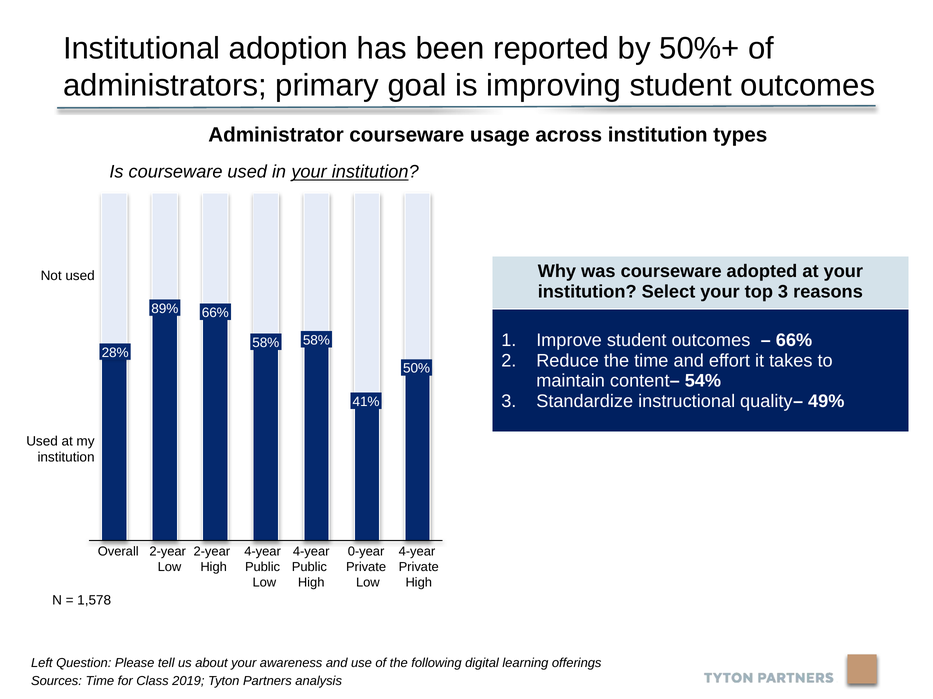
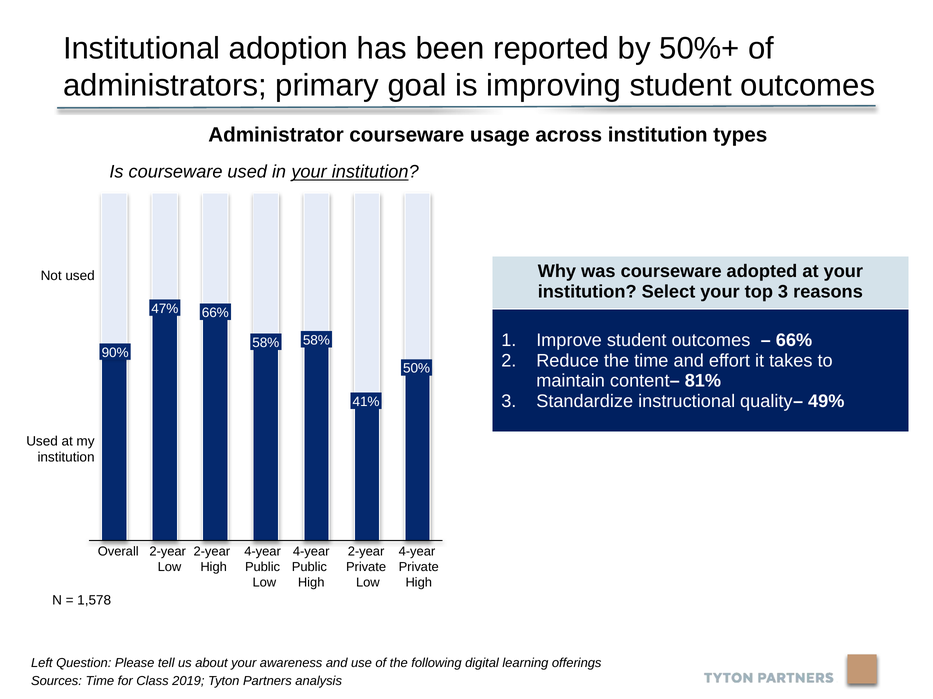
89%: 89% -> 47%
28%: 28% -> 90%
54%: 54% -> 81%
0-year at (366, 552): 0-year -> 2-year
